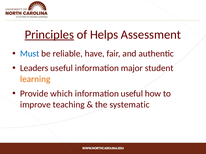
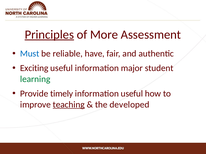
Helps: Helps -> More
Leaders: Leaders -> Exciting
learning colour: orange -> green
which: which -> timely
teaching underline: none -> present
systematic: systematic -> developed
